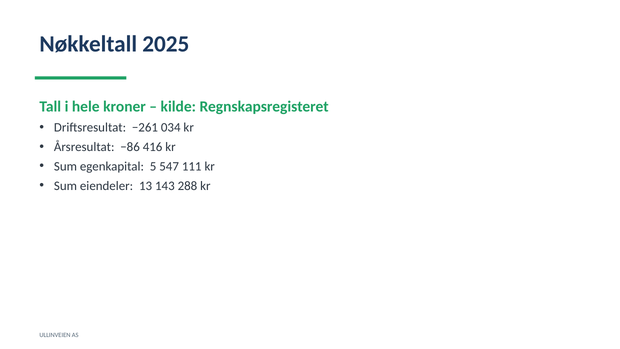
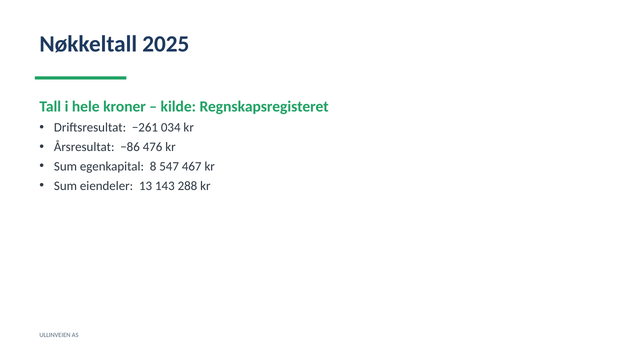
416: 416 -> 476
5: 5 -> 8
111: 111 -> 467
